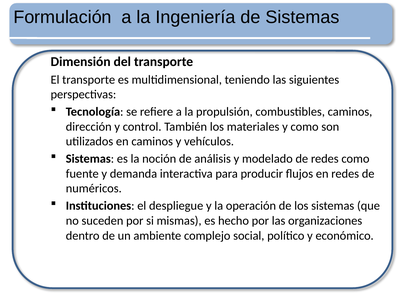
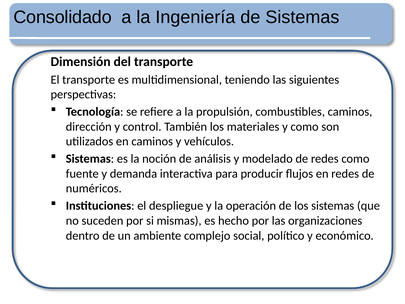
Formulación: Formulación -> Consolidado
